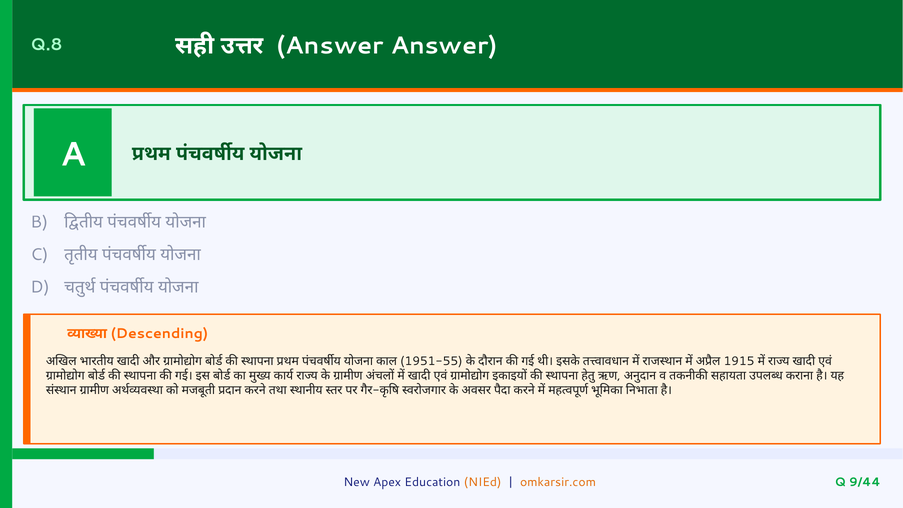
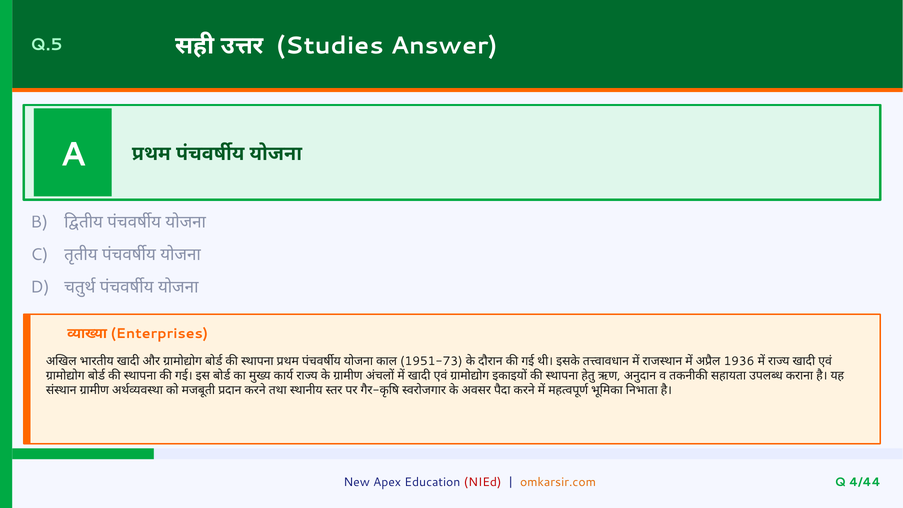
Q.8: Q.8 -> Q.5
Answer at (330, 46): Answer -> Studies
Descending: Descending -> Enterprises
1951-55: 1951-55 -> 1951-73
1915: 1915 -> 1936
NIEd colour: orange -> red
9/44: 9/44 -> 4/44
